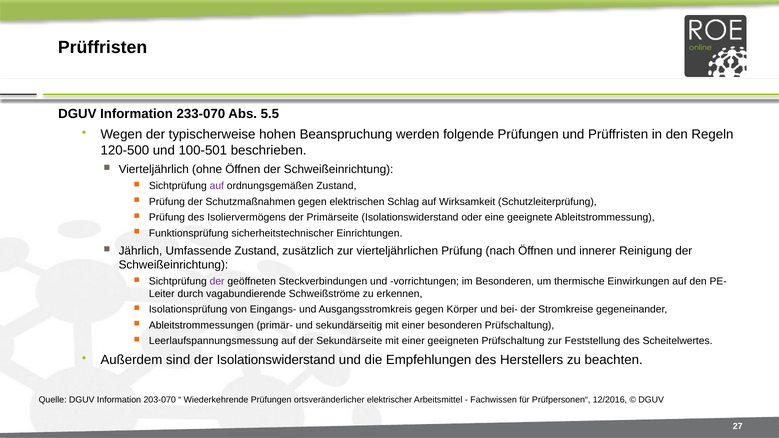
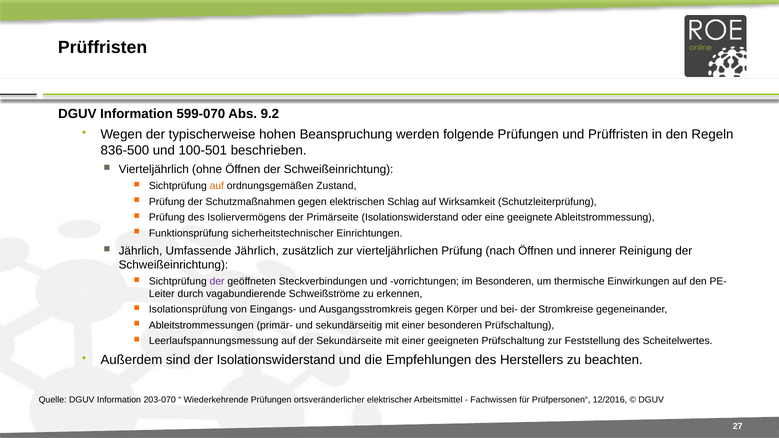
233-070: 233-070 -> 599-070
5.5: 5.5 -> 9.2
120-500: 120-500 -> 836-500
auf at (217, 186) colour: purple -> orange
Umfassende Zustand: Zustand -> Jährlich
